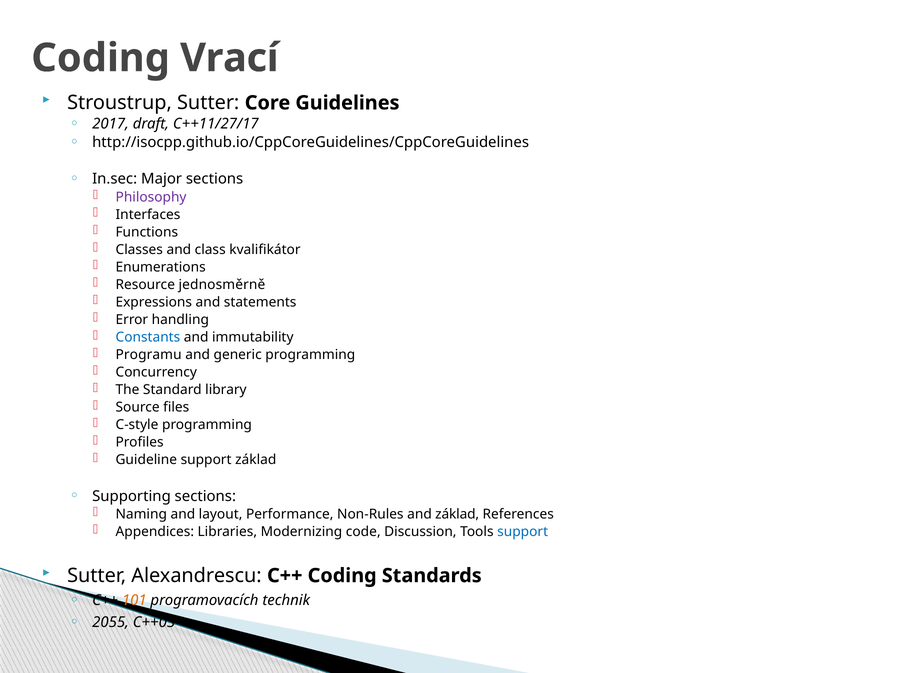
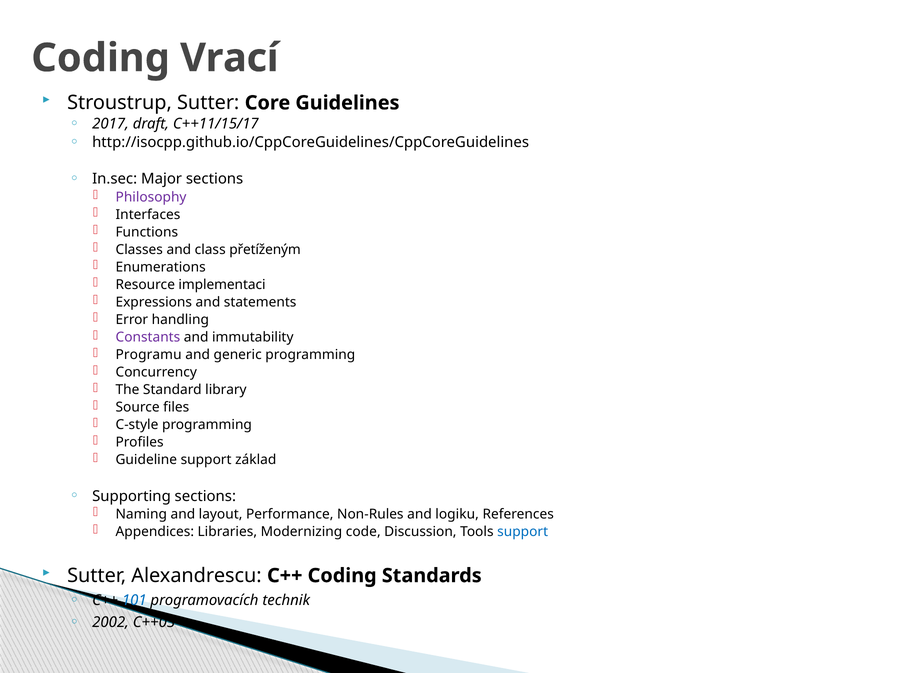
C++11/27/17: C++11/27/17 -> C++11/15/17
kvalifikátor: kvalifikátor -> přetíženým
jednosměrně: jednosměrně -> implementaci
Constants colour: blue -> purple
and základ: základ -> logiku
101 colour: orange -> blue
2055: 2055 -> 2002
